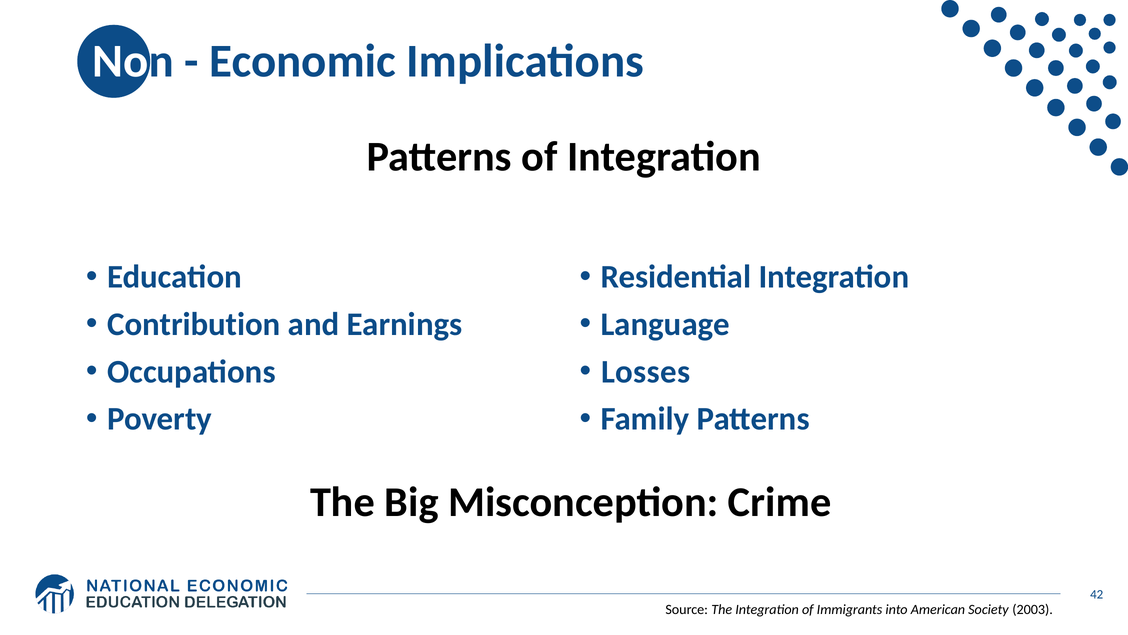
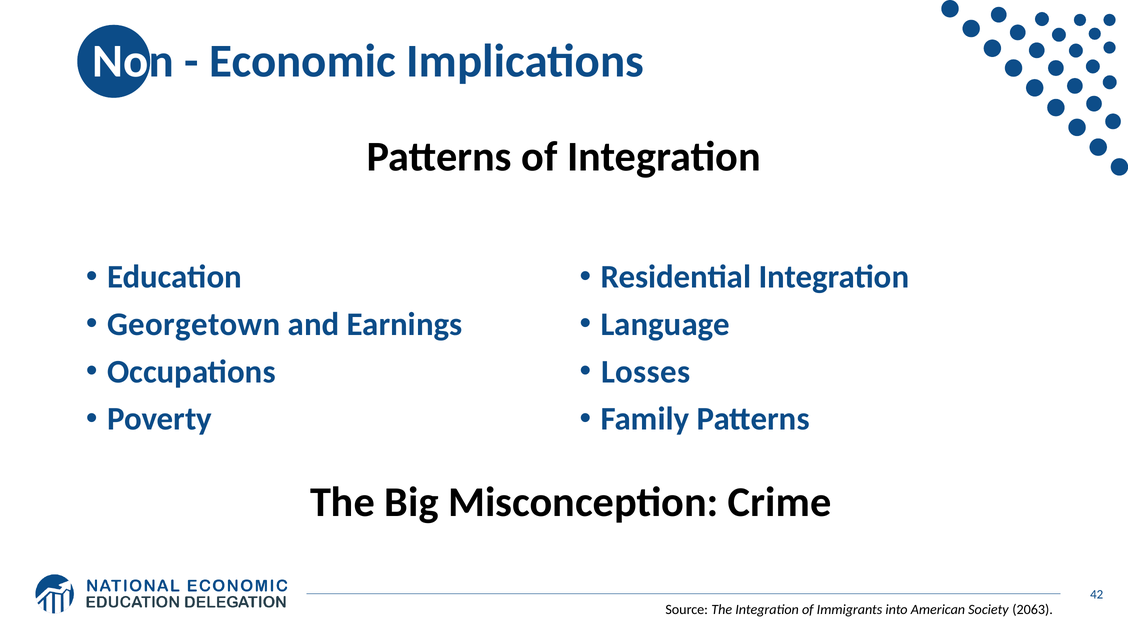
Contribution: Contribution -> Georgetown
2003: 2003 -> 2063
